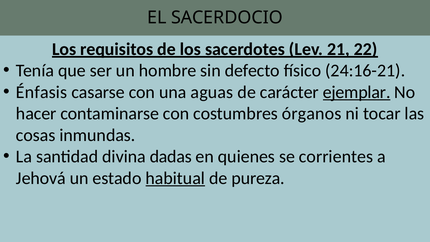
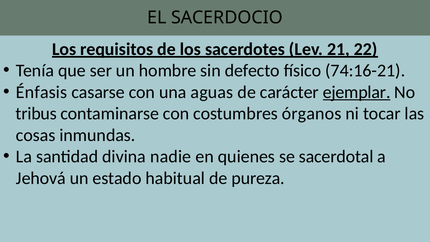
24:16-21: 24:16-21 -> 74:16-21
hacer: hacer -> tribus
dadas: dadas -> nadie
corrientes: corrientes -> sacerdotal
habitual underline: present -> none
